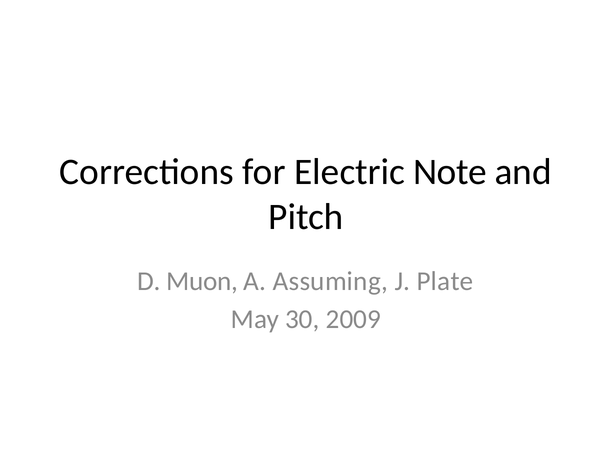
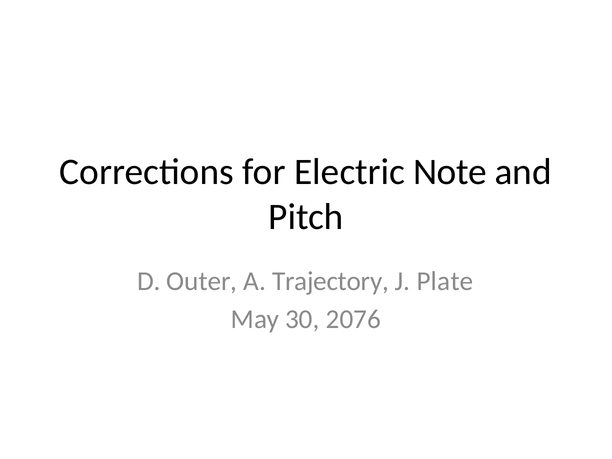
Muon: Muon -> Outer
Assuming: Assuming -> Trajectory
2009: 2009 -> 2076
